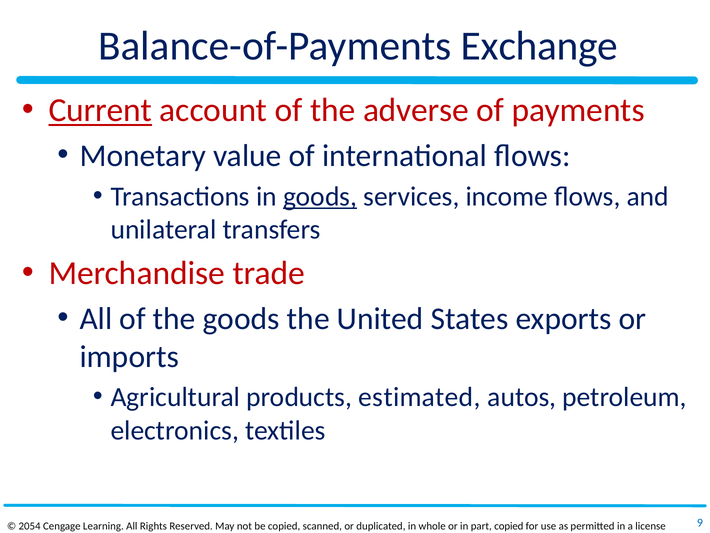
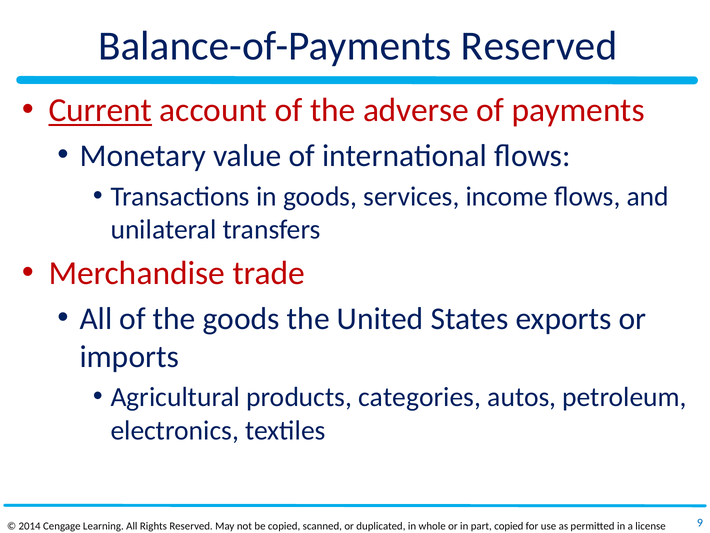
Balance-of-Payments Exchange: Exchange -> Reserved
goods at (320, 196) underline: present -> none
estimated: estimated -> categories
2054: 2054 -> 2014
